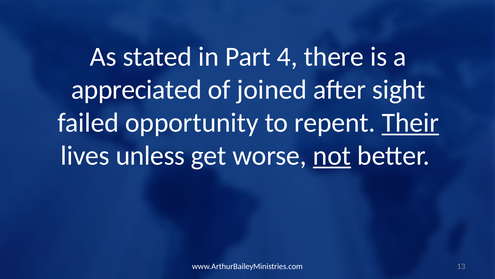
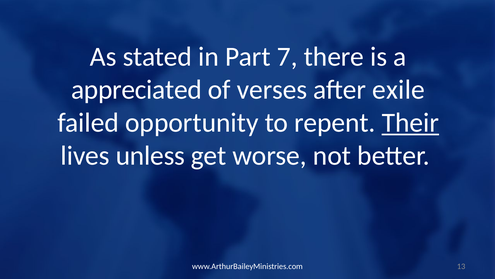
4: 4 -> 7
joined: joined -> verses
sight: sight -> exile
not underline: present -> none
